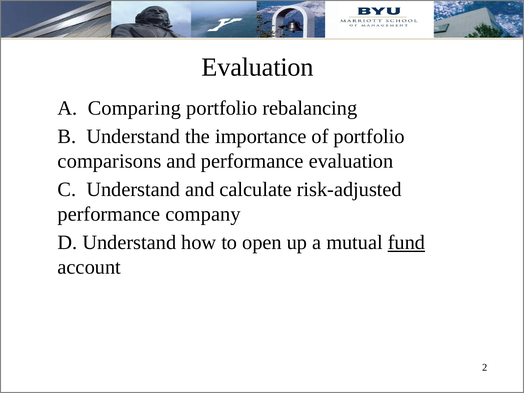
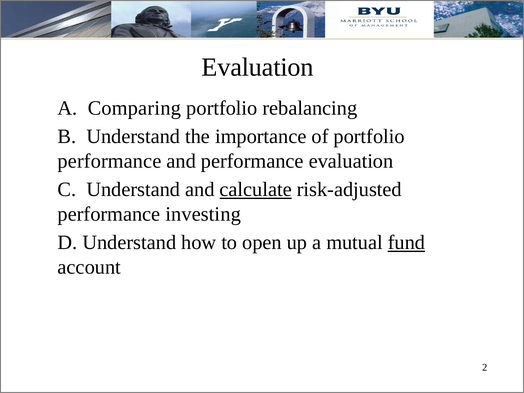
comparisons at (110, 161): comparisons -> performance
calculate underline: none -> present
company: company -> investing
